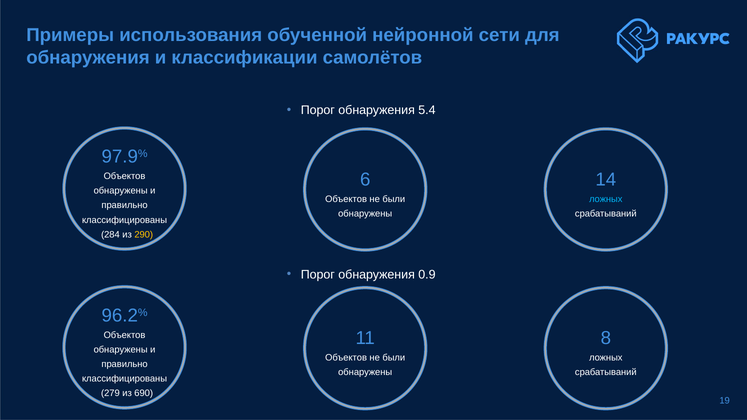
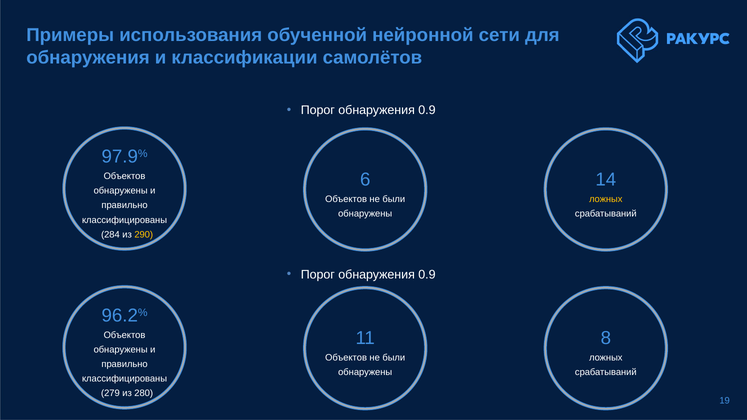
5.4 at (427, 110): 5.4 -> 0.9
ложных at (606, 199) colour: light blue -> yellow
690: 690 -> 280
